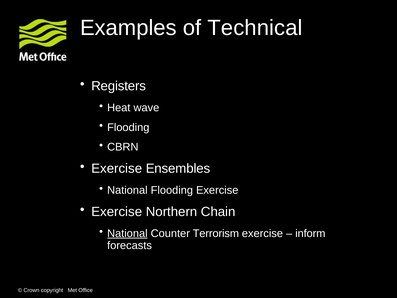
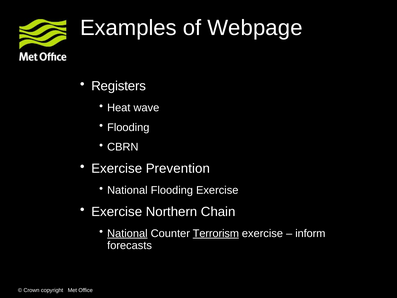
Technical: Technical -> Webpage
Ensembles: Ensembles -> Prevention
Terrorism underline: none -> present
